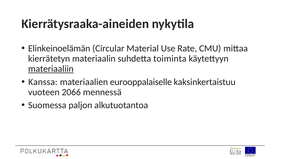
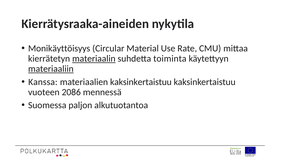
Elinkeinoelämän: Elinkeinoelämän -> Monikäyttöisyys
materiaalin underline: none -> present
materiaalien eurooppalaiselle: eurooppalaiselle -> kaksinkertaistuu
2066: 2066 -> 2086
